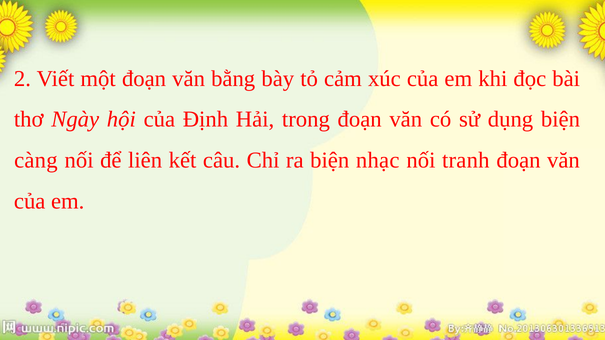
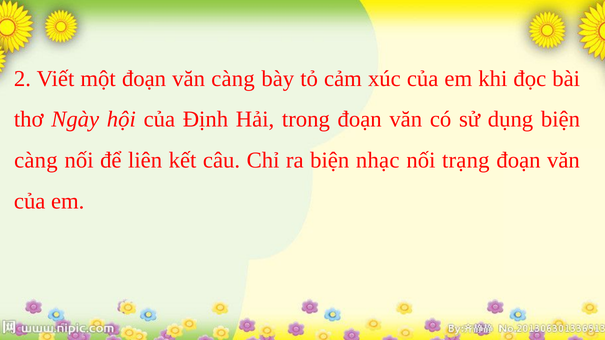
văn bằng: bằng -> càng
tranh: tranh -> trạng
